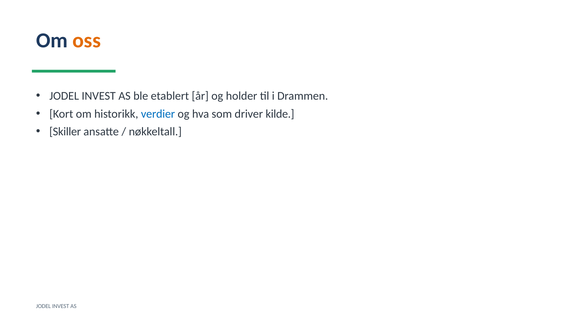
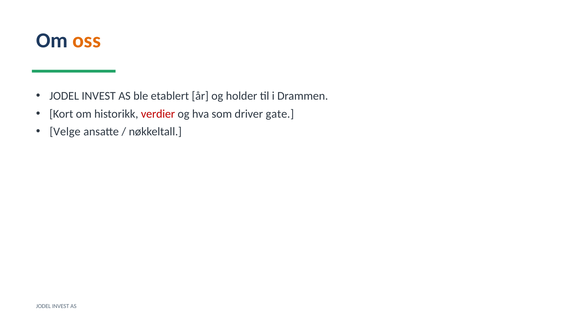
verdier colour: blue -> red
kilde: kilde -> gate
Skiller: Skiller -> Velge
